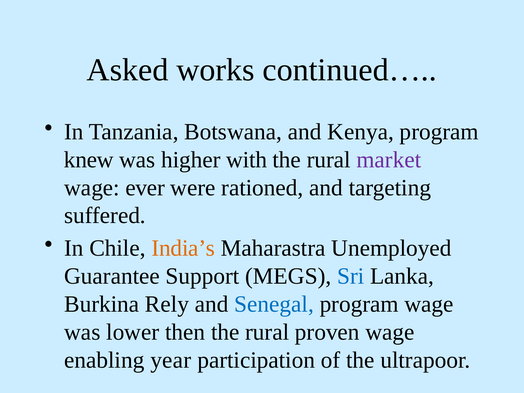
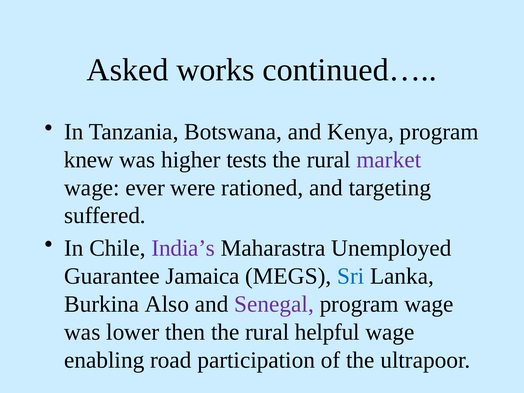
with: with -> tests
India’s colour: orange -> purple
Support: Support -> Jamaica
Rely: Rely -> Also
Senegal colour: blue -> purple
proven: proven -> helpful
year: year -> road
